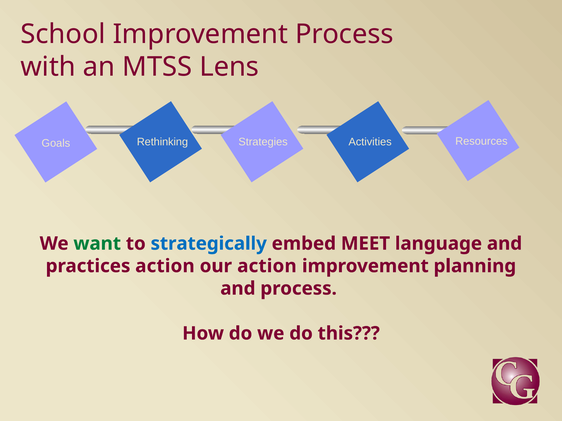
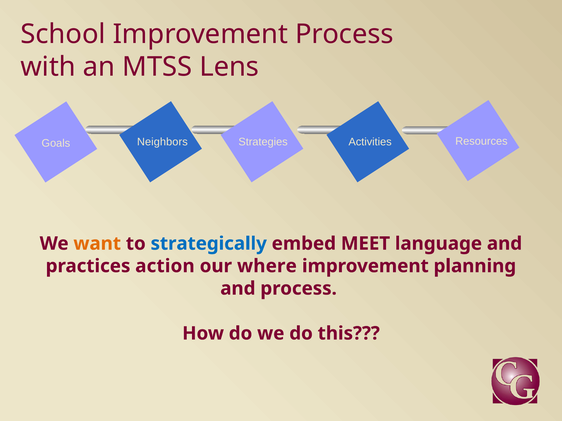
Rethinking: Rethinking -> Neighbors
want colour: green -> orange
our action: action -> where
